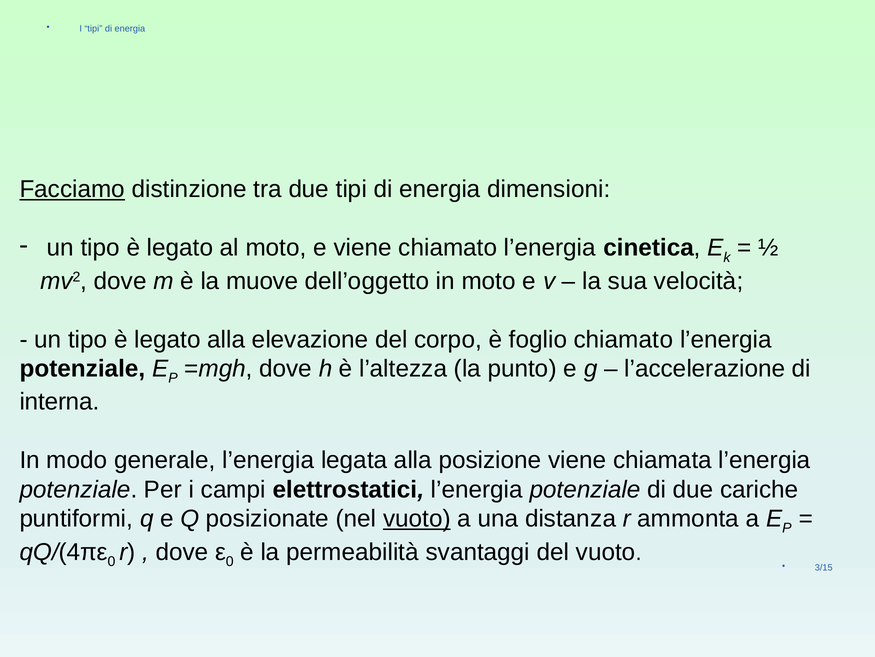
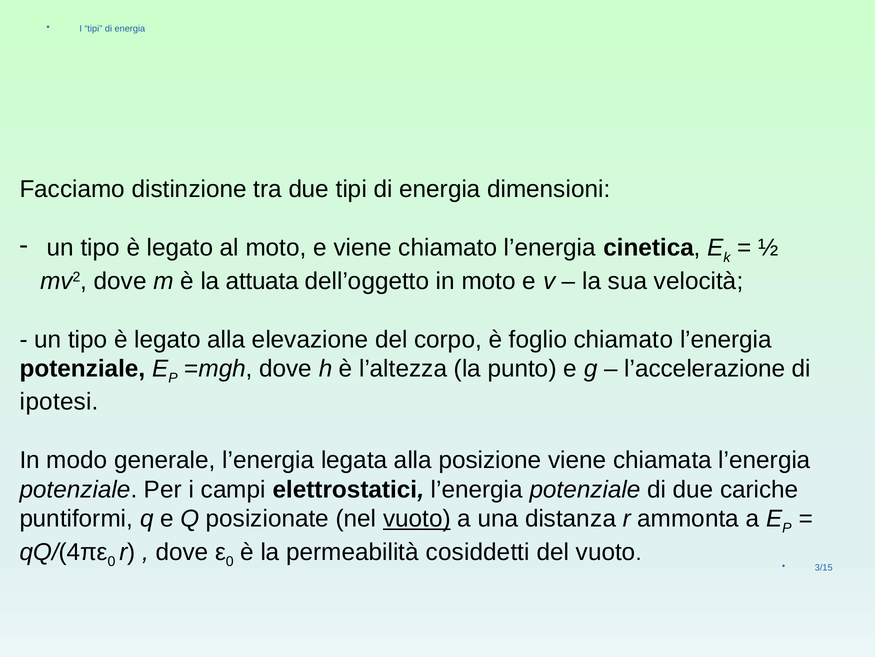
Facciamo underline: present -> none
muove: muove -> attuata
interna: interna -> ipotesi
svantaggi: svantaggi -> cosiddetti
